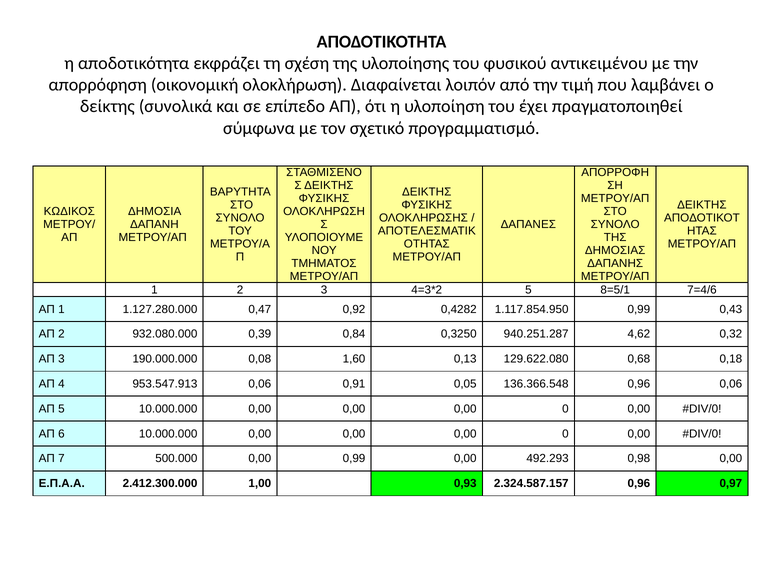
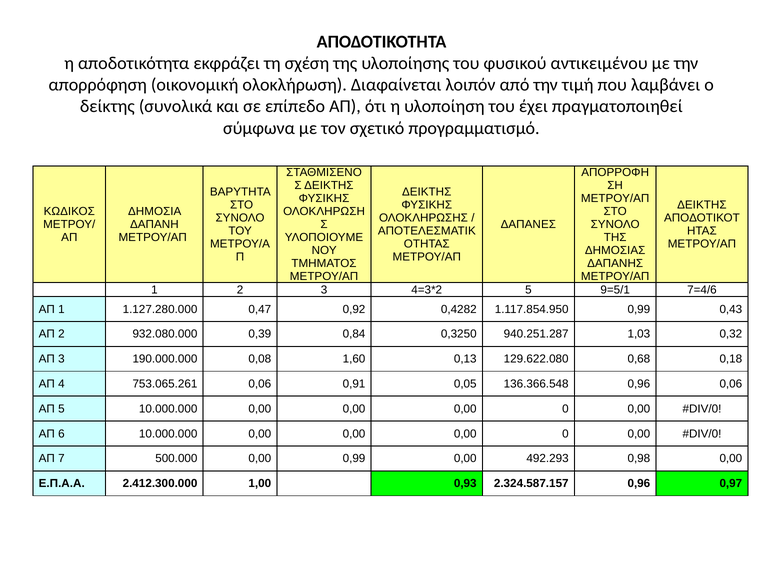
8=5/1: 8=5/1 -> 9=5/1
4,62: 4,62 -> 1,03
953.547.913: 953.547.913 -> 753.065.261
